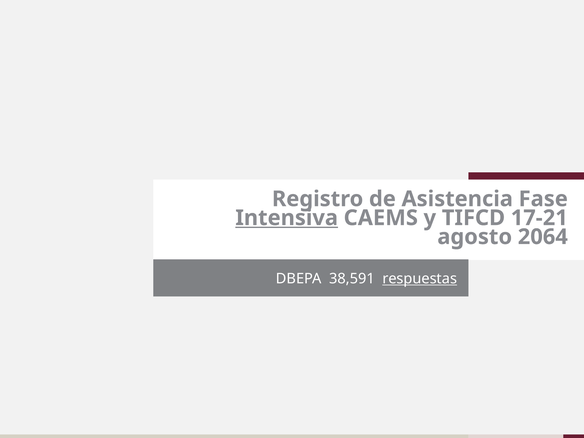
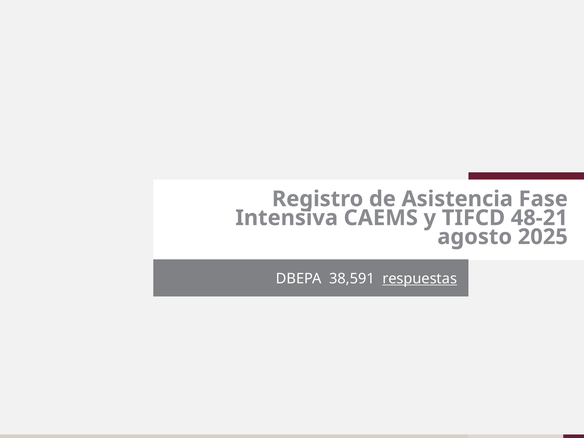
Intensiva underline: present -> none
17-21: 17-21 -> 48-21
2064: 2064 -> 2025
